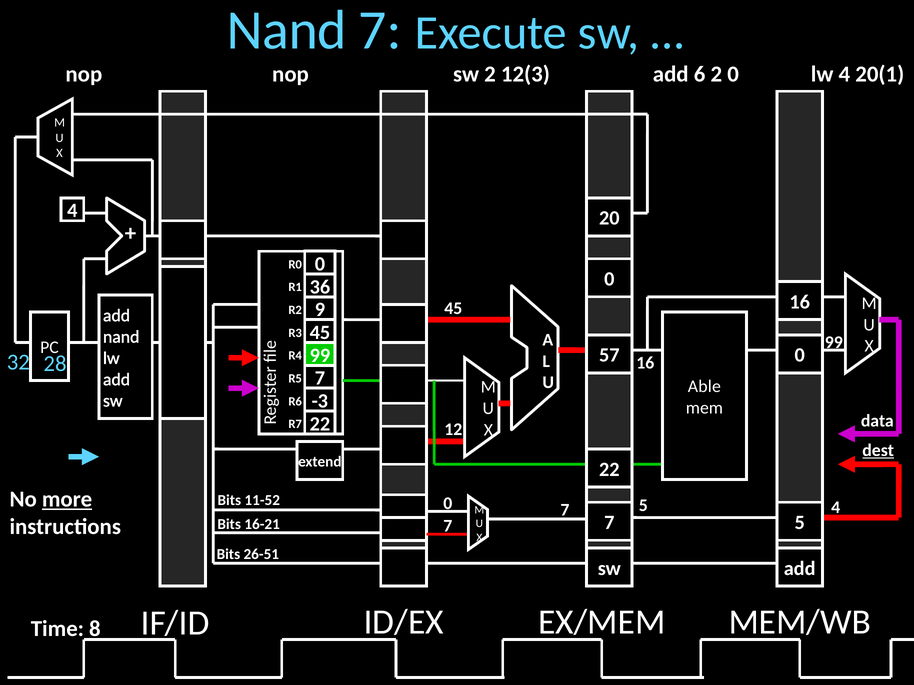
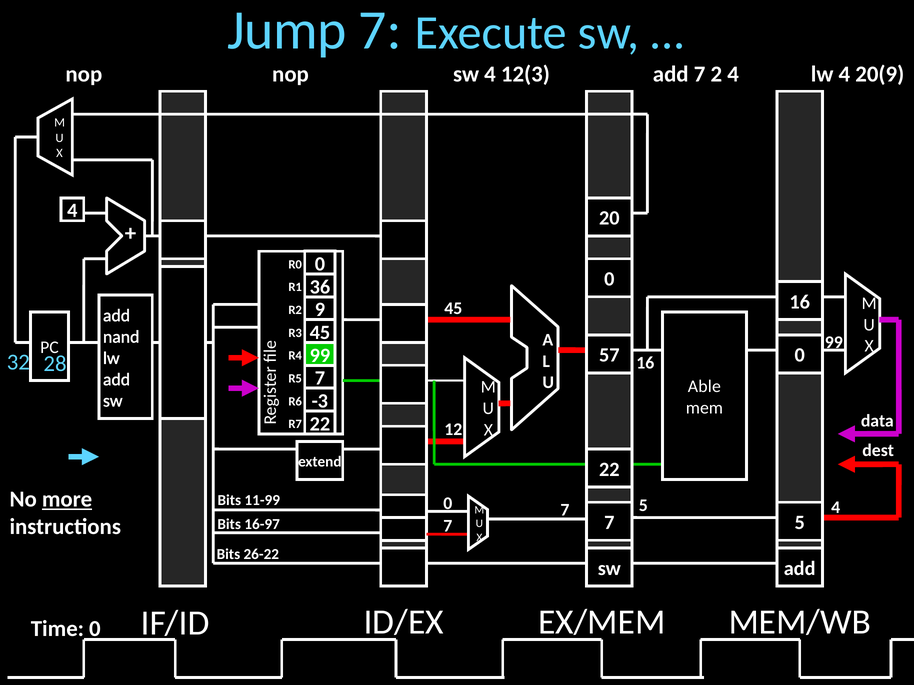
Nand at (287, 31): Nand -> Jump
sw 2: 2 -> 4
add 6: 6 -> 7
2 0: 0 -> 4
20(1: 20(1 -> 20(9
dest underline: present -> none
11-52: 11-52 -> 11-99
16-21: 16-21 -> 16-97
26-51: 26-51 -> 26-22
Time 8: 8 -> 0
